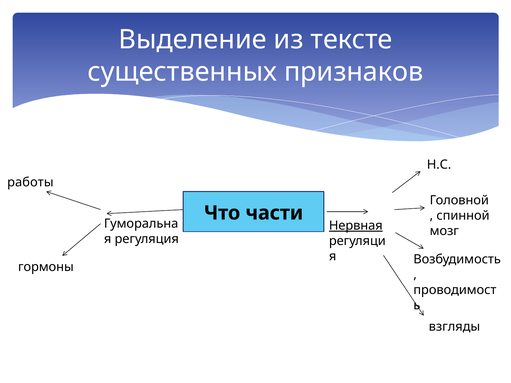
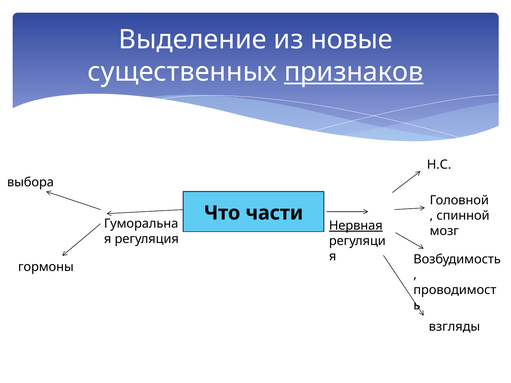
тексте: тексте -> новые
признаков underline: none -> present
работы: работы -> выбора
